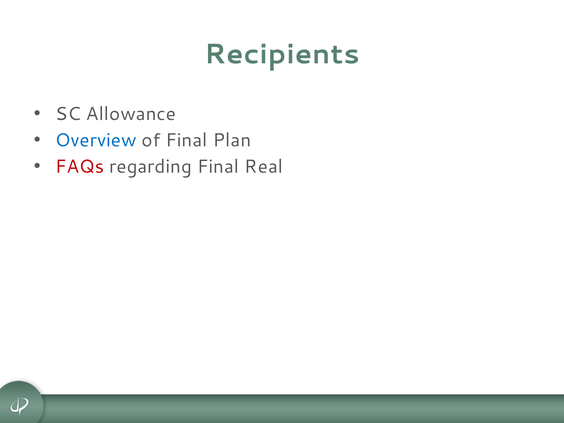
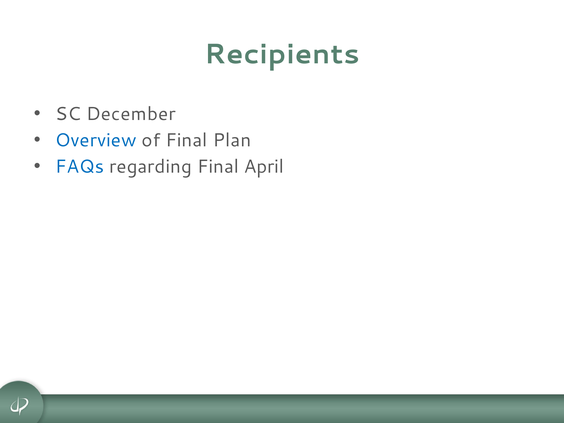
Allowance: Allowance -> December
FAQs colour: red -> blue
Real: Real -> April
